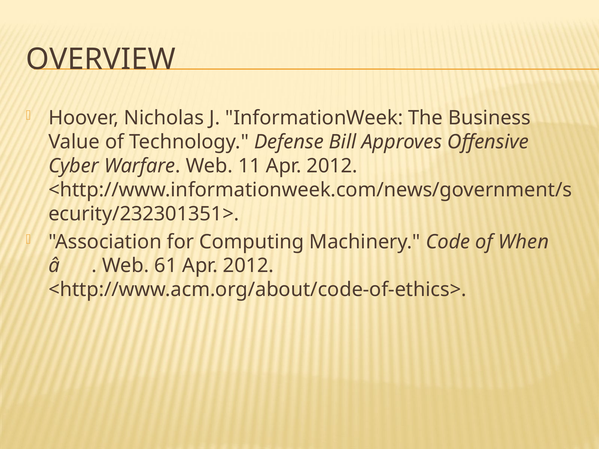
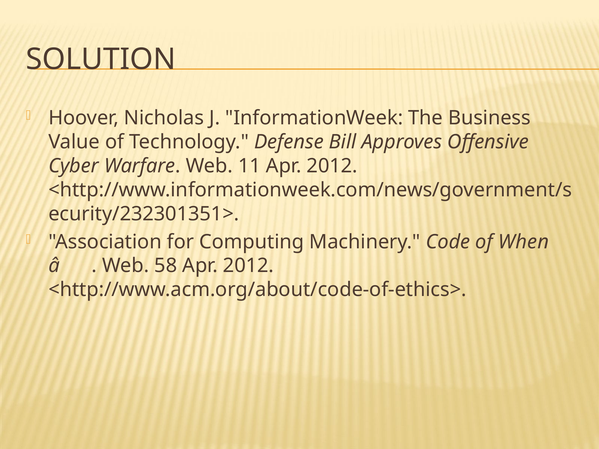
OVERVIEW: OVERVIEW -> SOLUTION
61: 61 -> 58
